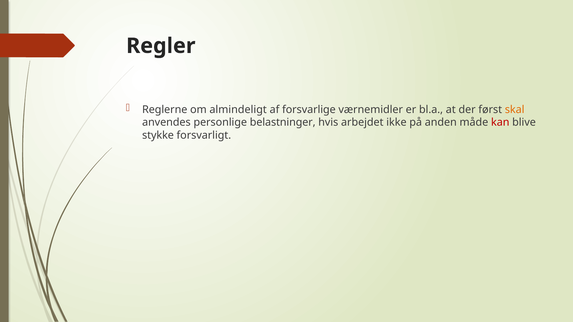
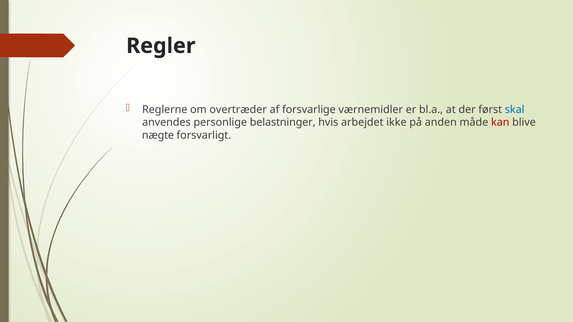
almindeligt: almindeligt -> overtræder
skal colour: orange -> blue
stykke: stykke -> nægte
